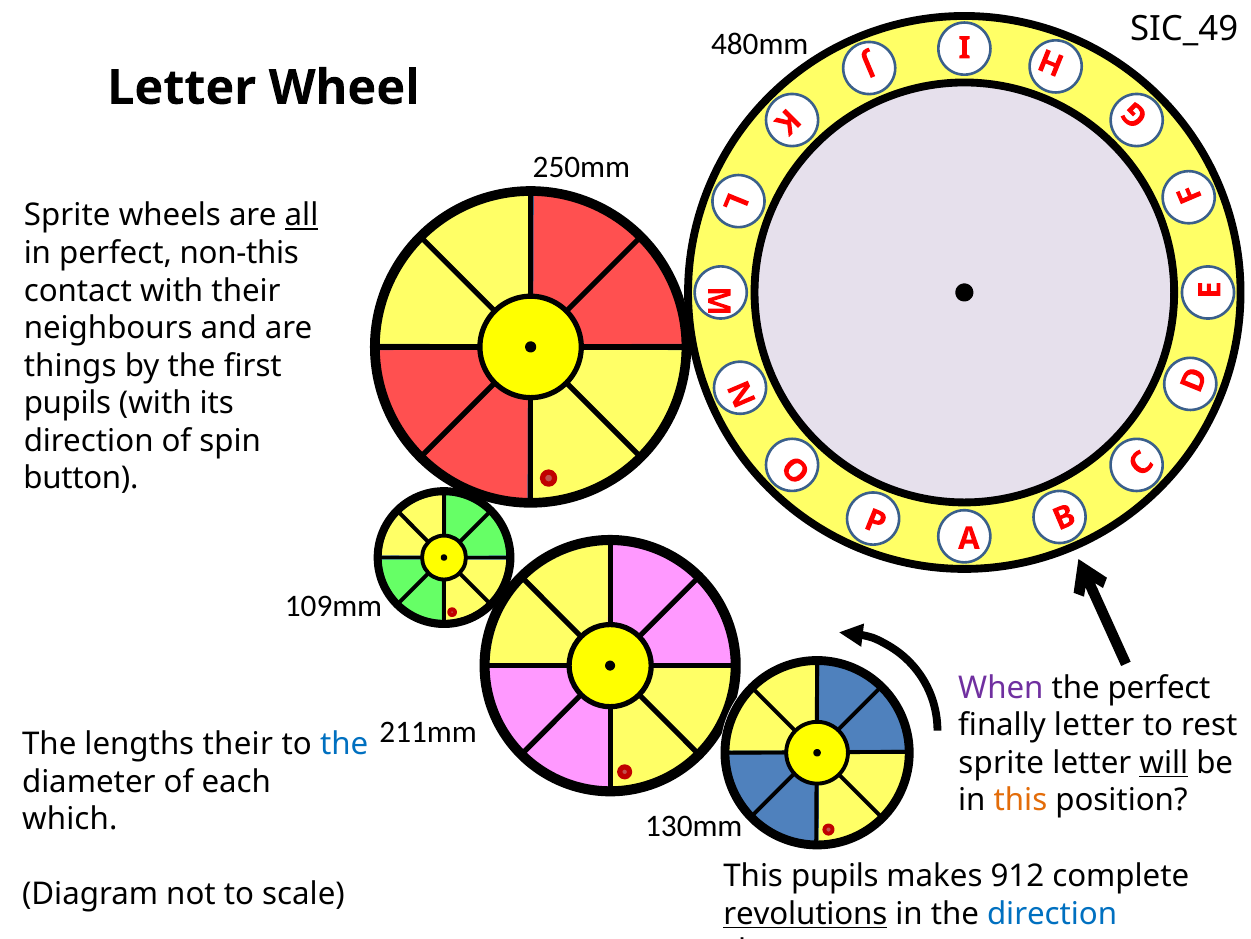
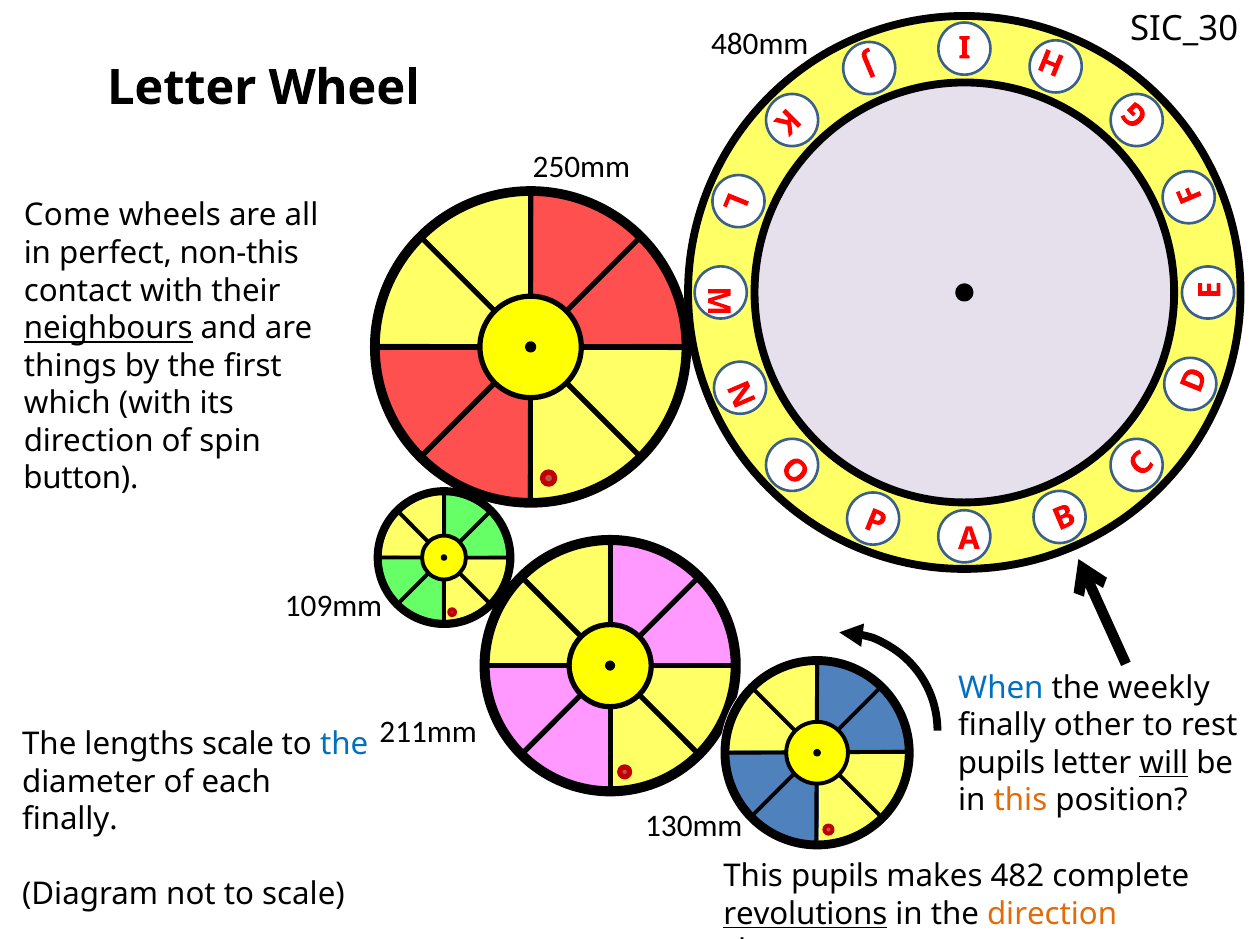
SIC_49: SIC_49 -> SIC_30
Sprite at (67, 215): Sprite -> Come
all underline: present -> none
neighbours underline: none -> present
pupils at (67, 403): pupils -> which
When colour: purple -> blue
the perfect: perfect -> weekly
finally letter: letter -> other
lengths their: their -> scale
sprite at (1001, 762): sprite -> pupils
which at (70, 819): which -> finally
912: 912 -> 482
direction at (1052, 913) colour: blue -> orange
